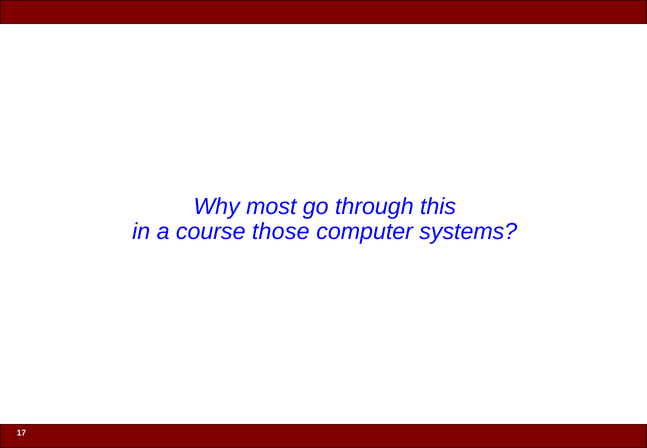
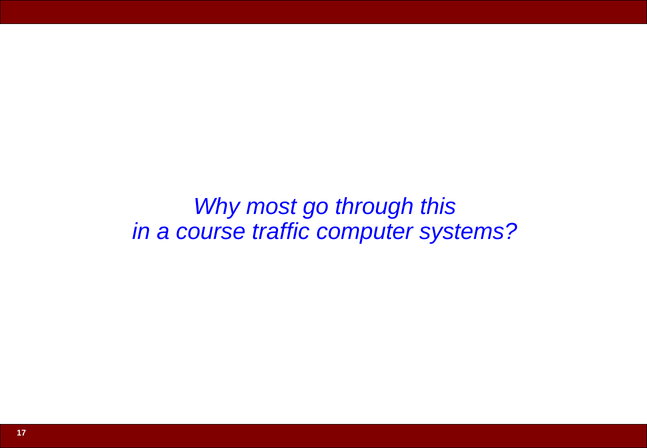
those: those -> traffic
